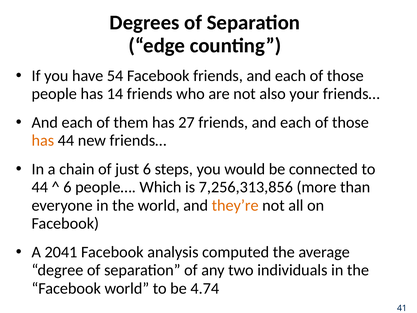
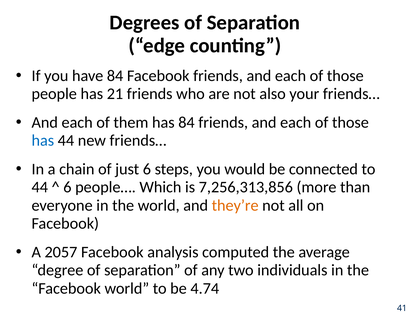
have 54: 54 -> 84
14: 14 -> 21
has 27: 27 -> 84
has at (43, 140) colour: orange -> blue
2041: 2041 -> 2057
